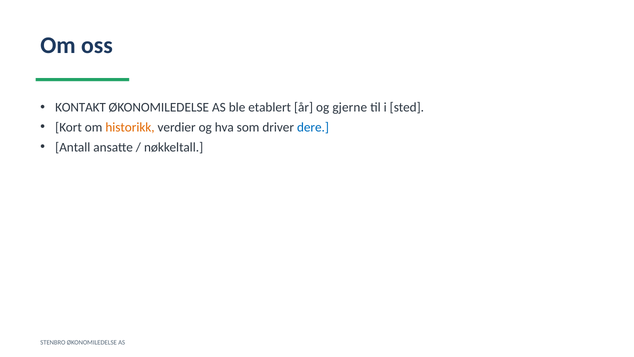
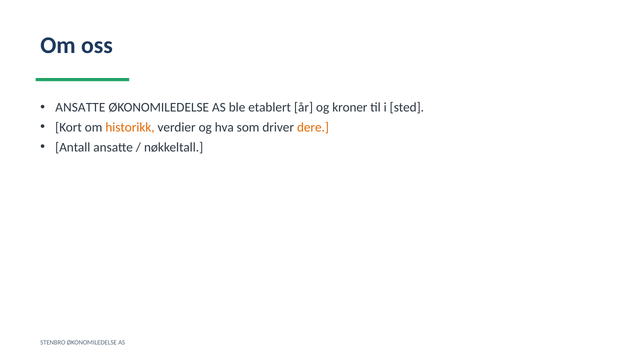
KONTAKT at (80, 107): KONTAKT -> ANSATTE
gjerne: gjerne -> kroner
dere colour: blue -> orange
